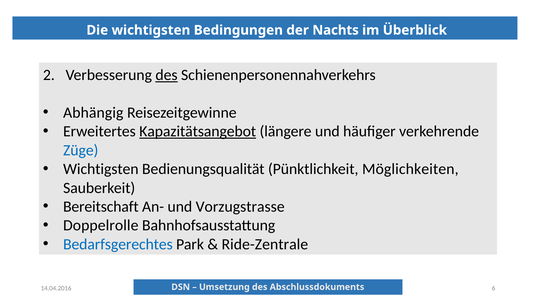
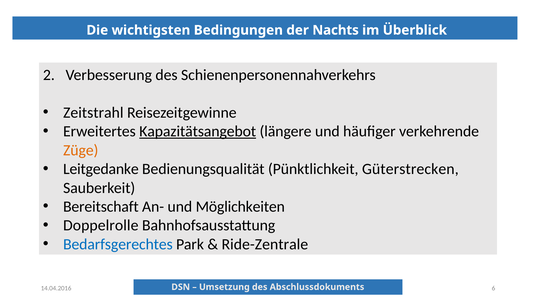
des at (167, 75) underline: present -> none
Abhängig: Abhängig -> Zeitstrahl
Züge colour: blue -> orange
Wichtigsten at (101, 169): Wichtigsten -> Leitgedanke
Möglichkeiten: Möglichkeiten -> Güterstrecken
Vorzugstrasse: Vorzugstrasse -> Möglichkeiten
